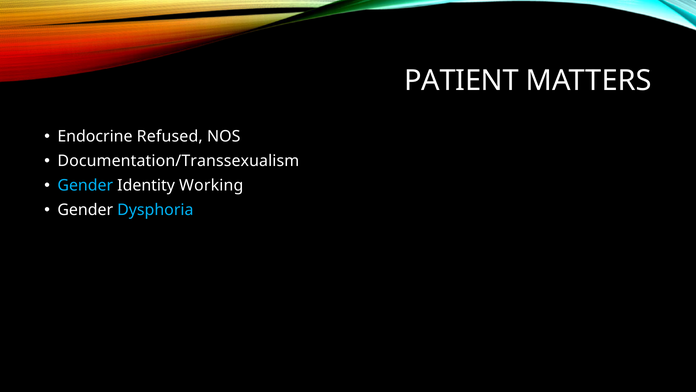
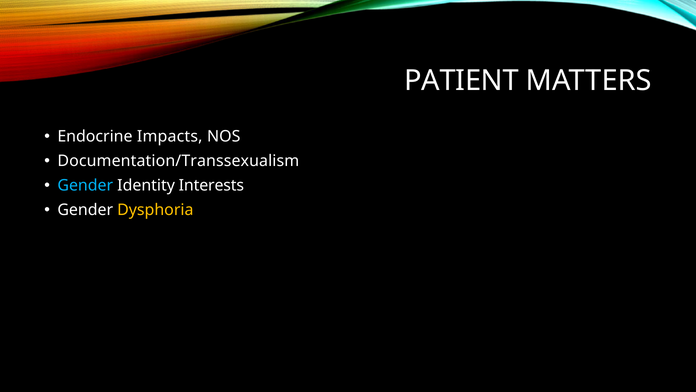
Refused: Refused -> Impacts
Working: Working -> Interests
Dysphoria colour: light blue -> yellow
